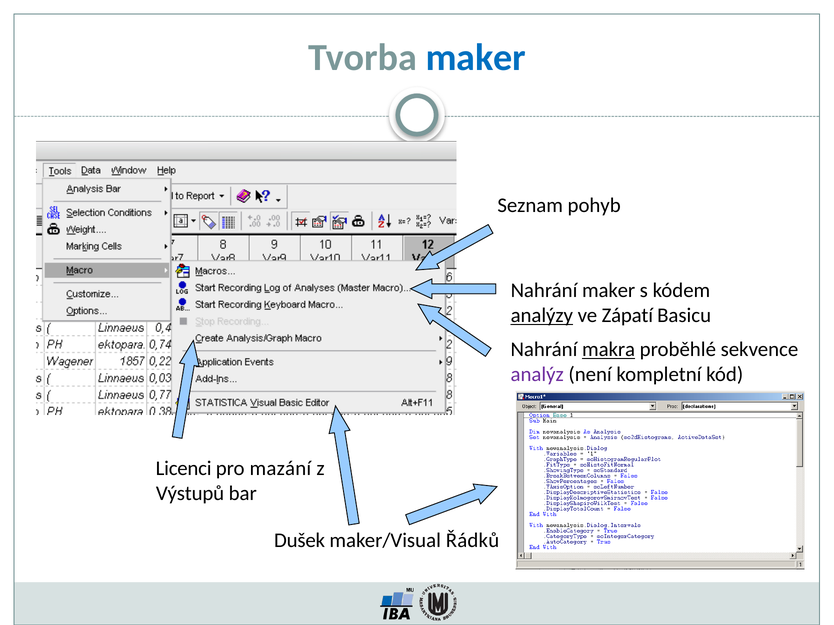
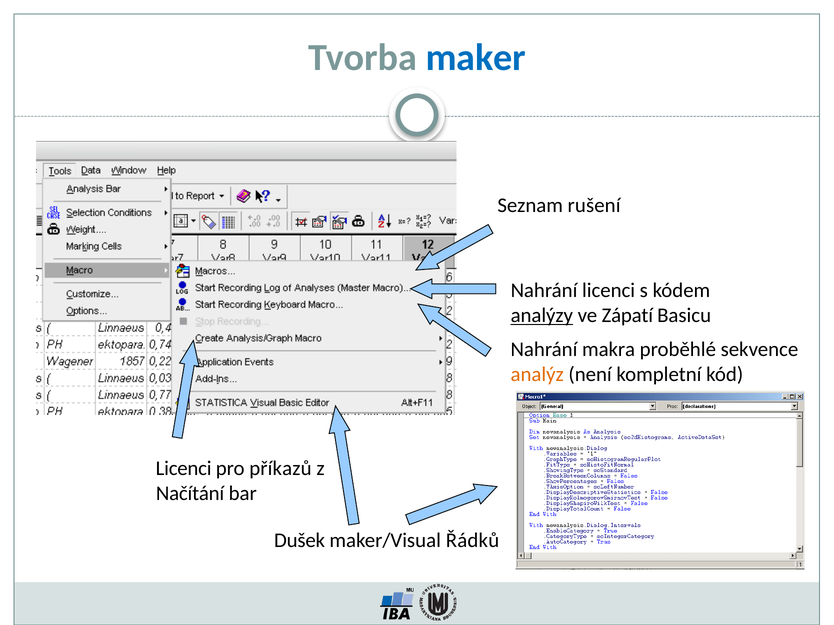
pohyb: pohyb -> rušení
Nahrání maker: maker -> licenci
makra underline: present -> none
analýz colour: purple -> orange
mazání: mazání -> příkazů
Výstupů: Výstupů -> Načítání
